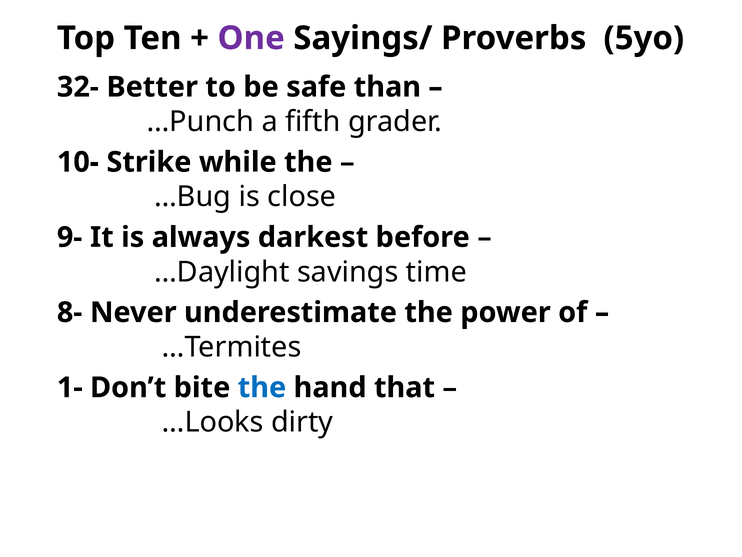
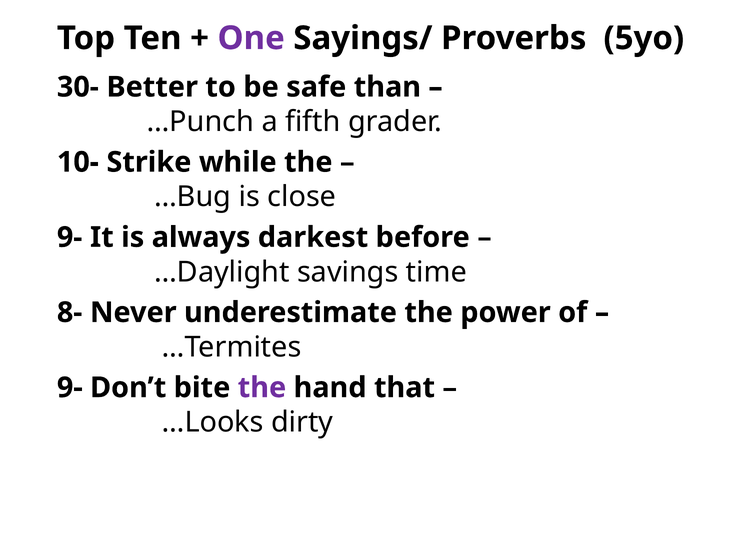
32-: 32- -> 30-
1- at (70, 387): 1- -> 9-
the at (262, 387) colour: blue -> purple
